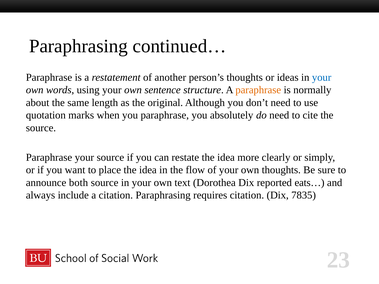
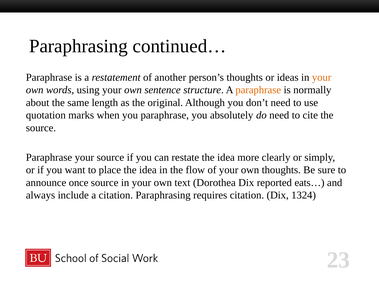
your at (322, 77) colour: blue -> orange
both: both -> once
7835: 7835 -> 1324
